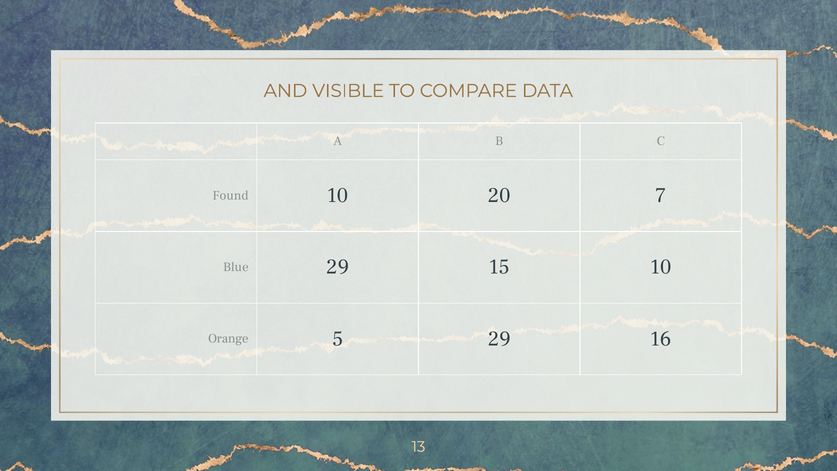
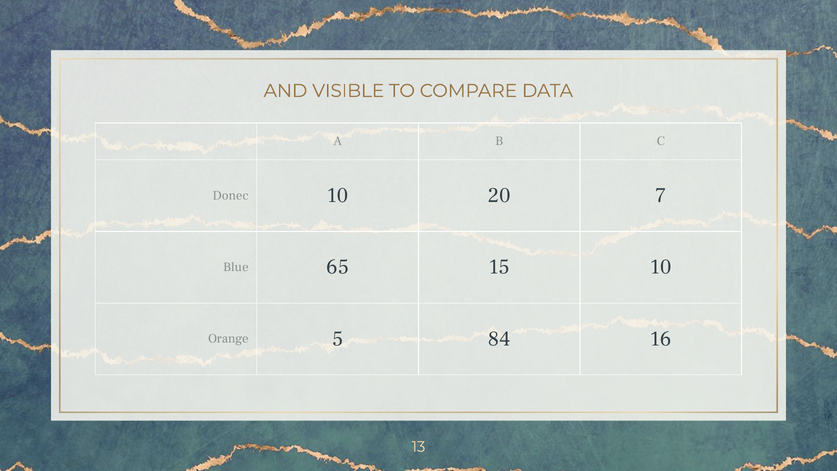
Found: Found -> Donec
Blue 29: 29 -> 65
5 29: 29 -> 84
